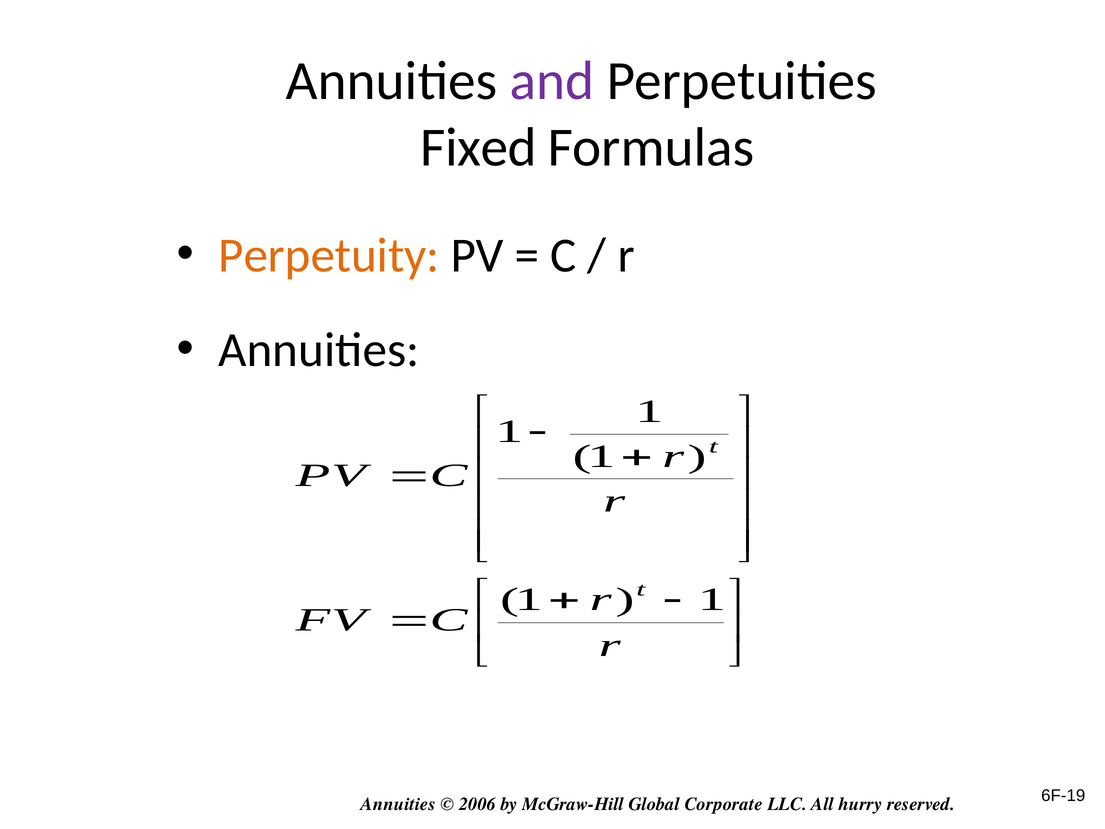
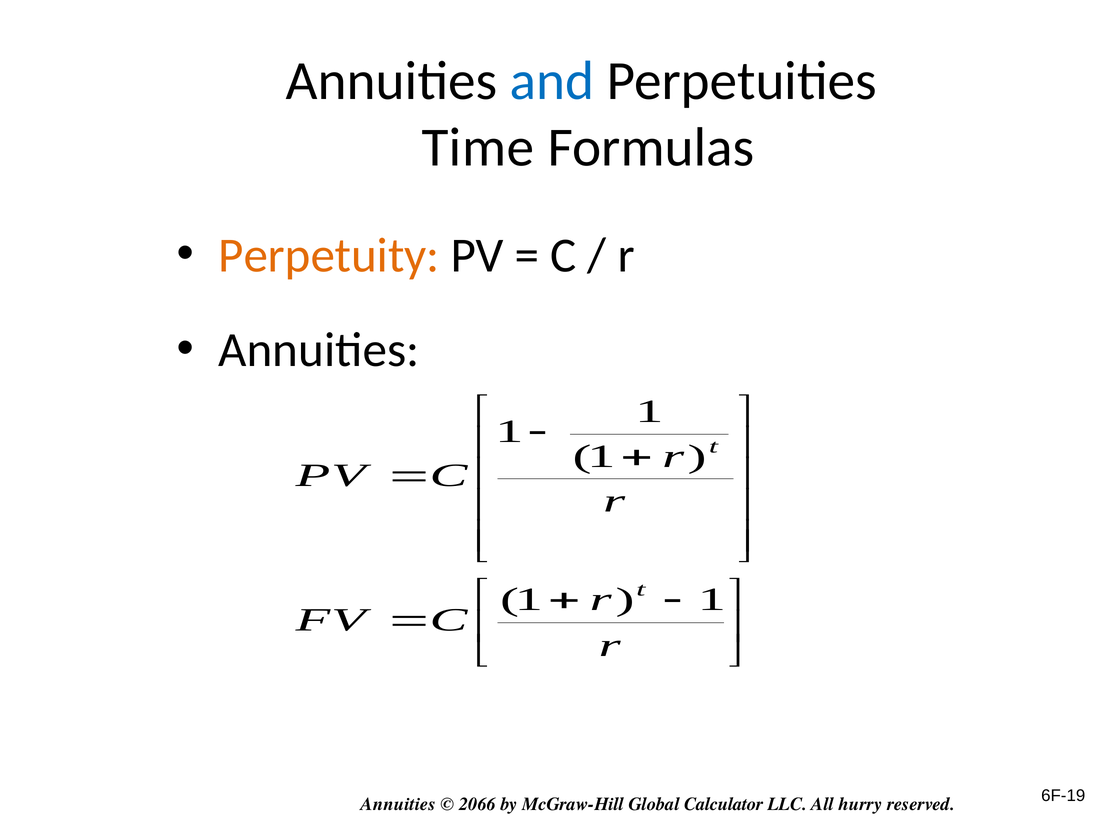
and colour: purple -> blue
Fixed: Fixed -> Time
2006: 2006 -> 2066
Corporate: Corporate -> Calculator
